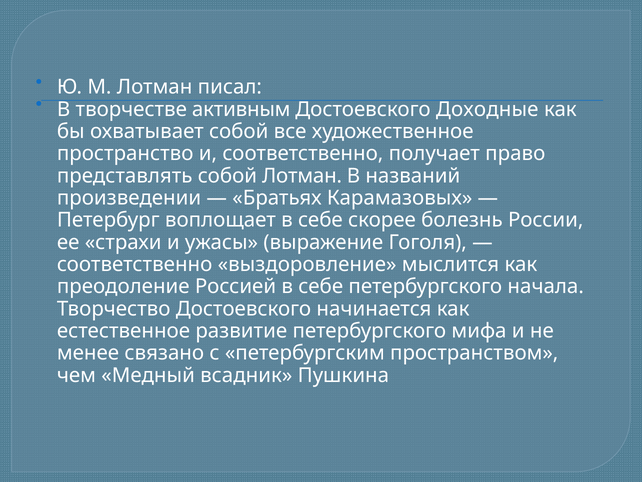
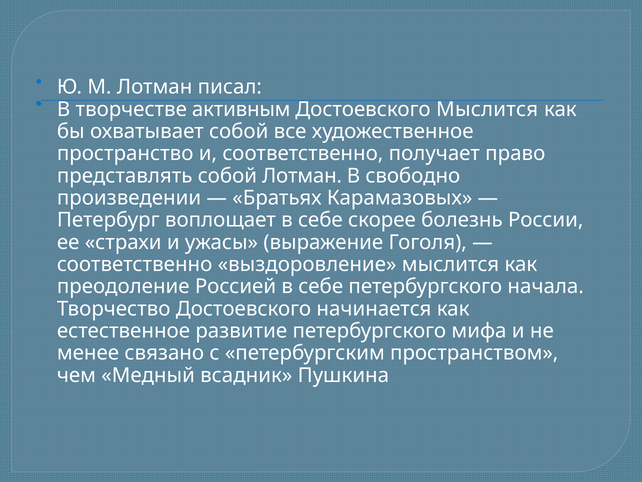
Достоевского Доходные: Доходные -> Мыслится
названий: названий -> свободно
